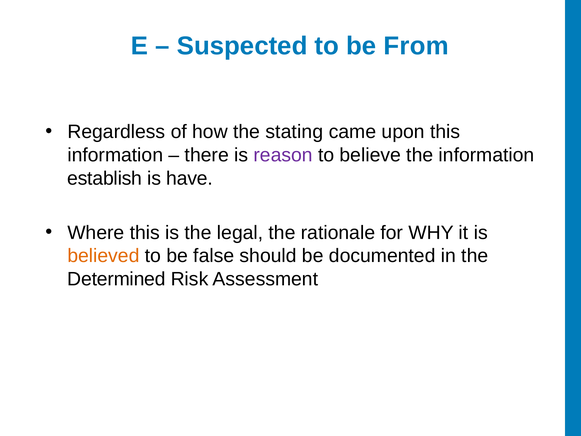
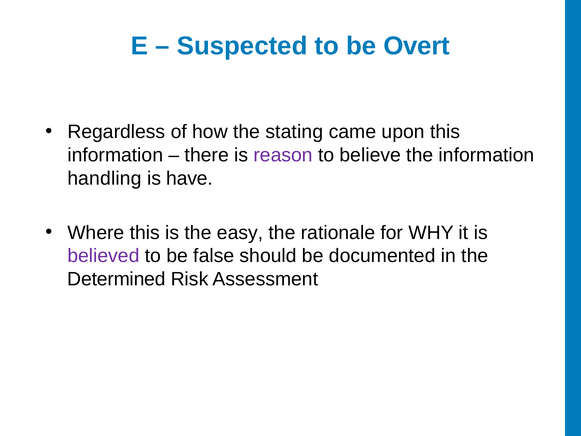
From: From -> Overt
establish: establish -> handling
legal: legal -> easy
believed colour: orange -> purple
